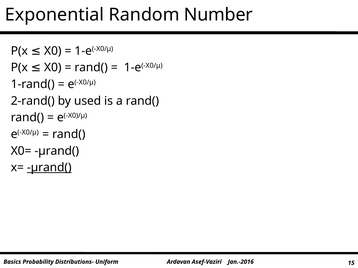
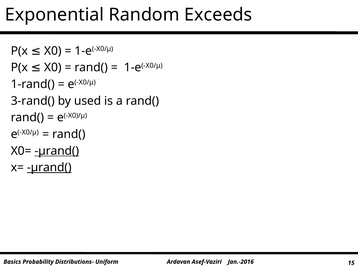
Number: Number -> Exceeds
2-rand(: 2-rand( -> 3-rand(
µrand( at (57, 151) underline: none -> present
